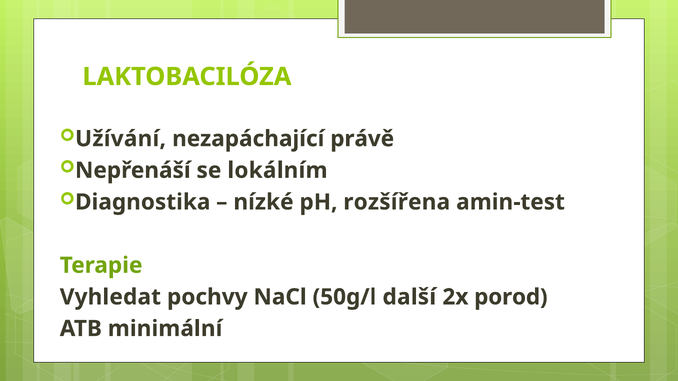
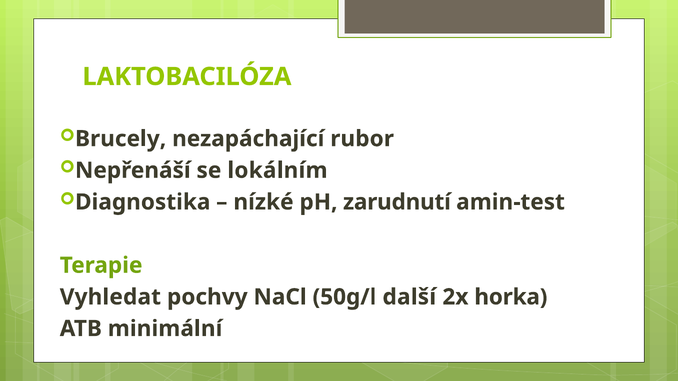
Užívání: Užívání -> Brucely
právě: právě -> rubor
rozšířena: rozšířena -> zarudnutí
porod: porod -> horka
